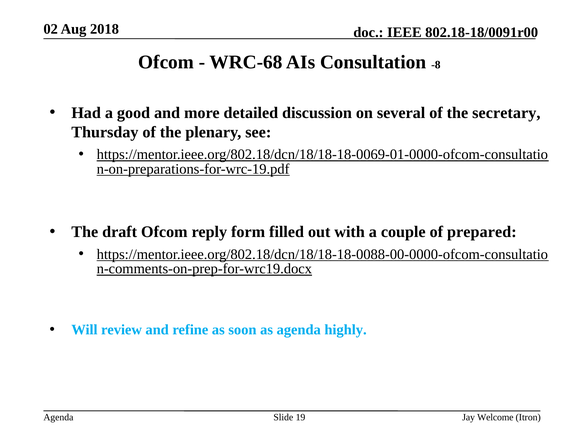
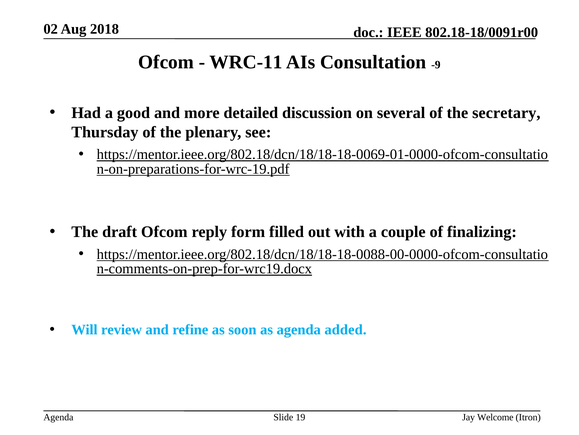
WRC-68: WRC-68 -> WRC-11
-8: -8 -> -9
prepared: prepared -> finalizing
highly: highly -> added
